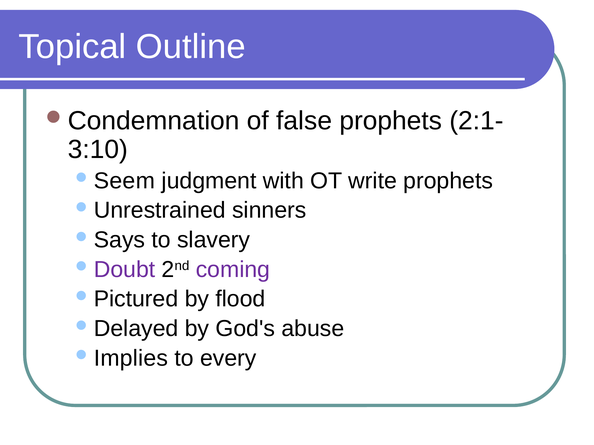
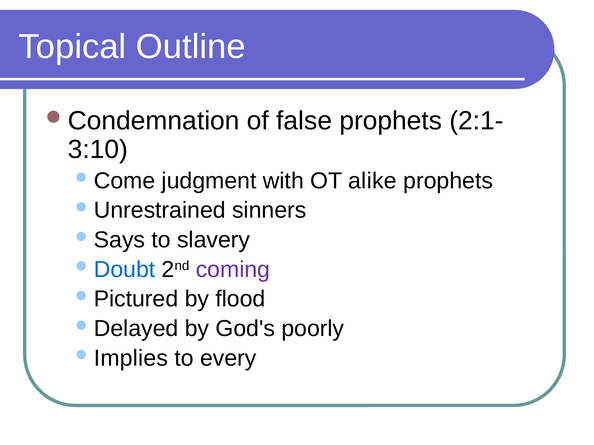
Seem: Seem -> Come
write: write -> alike
Doubt colour: purple -> blue
abuse: abuse -> poorly
